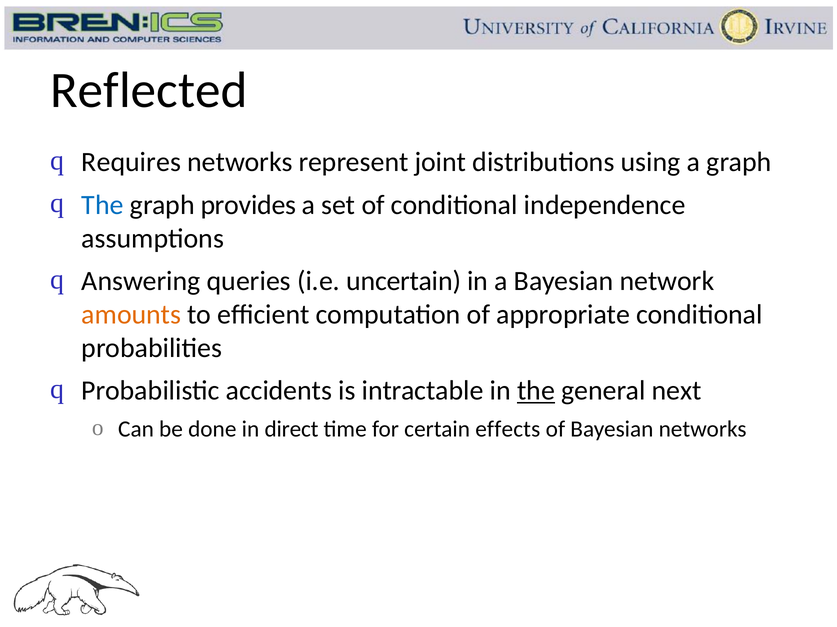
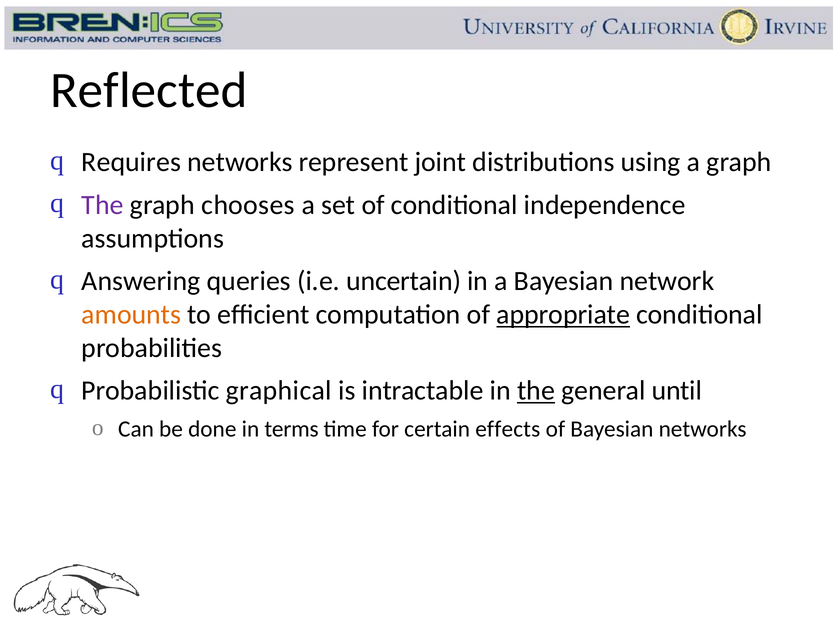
The at (103, 205) colour: blue -> purple
provides: provides -> chooses
appropriate underline: none -> present
accidents: accidents -> graphical
next: next -> until
direct: direct -> terms
